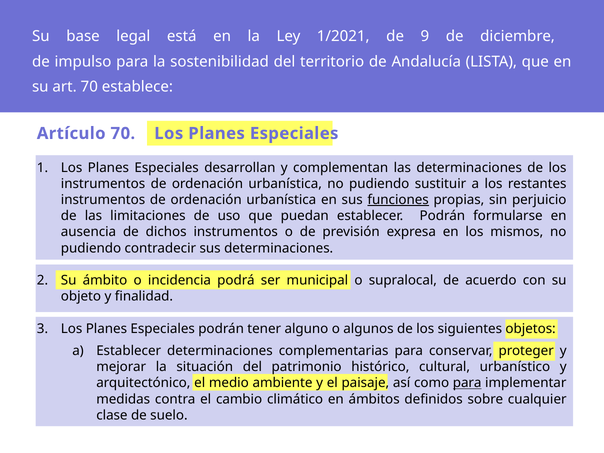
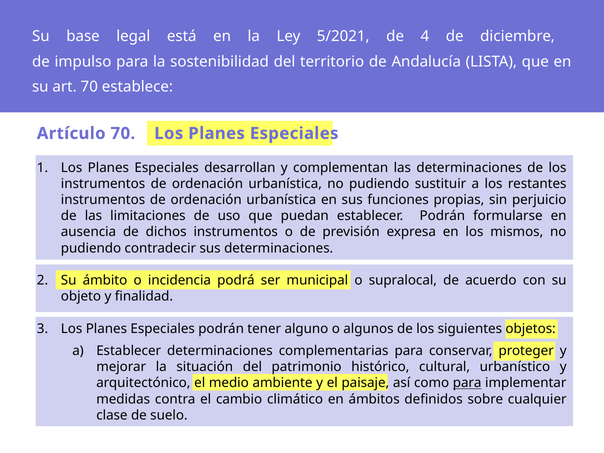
1/2021: 1/2021 -> 5/2021
9: 9 -> 4
funciones underline: present -> none
